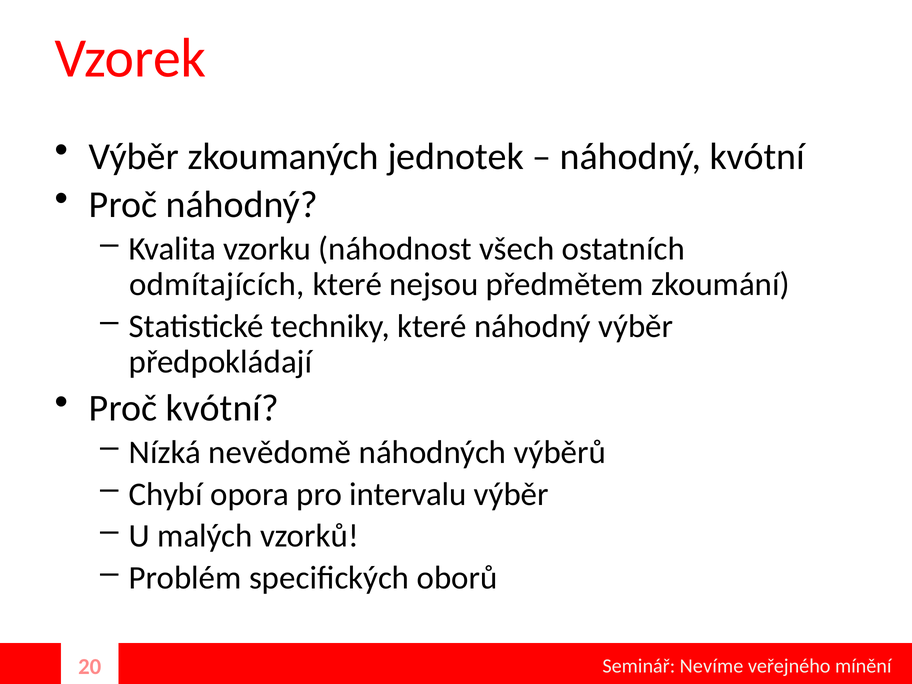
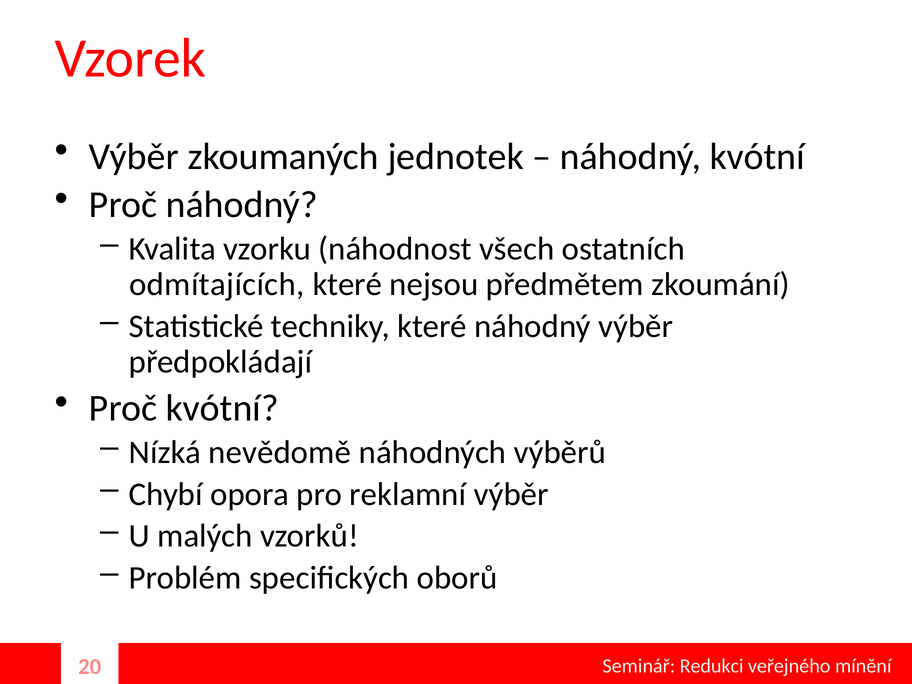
intervalu: intervalu -> reklamní
Nevíme: Nevíme -> Redukci
